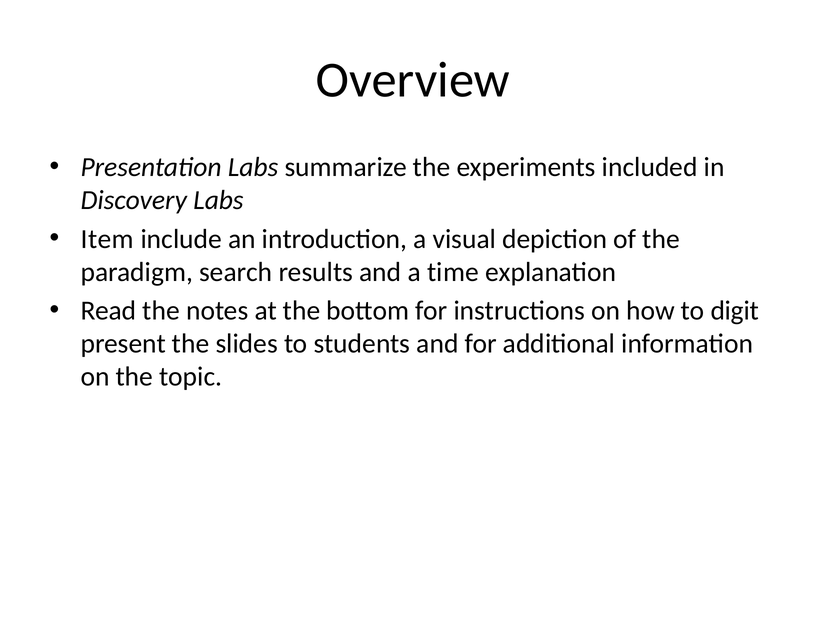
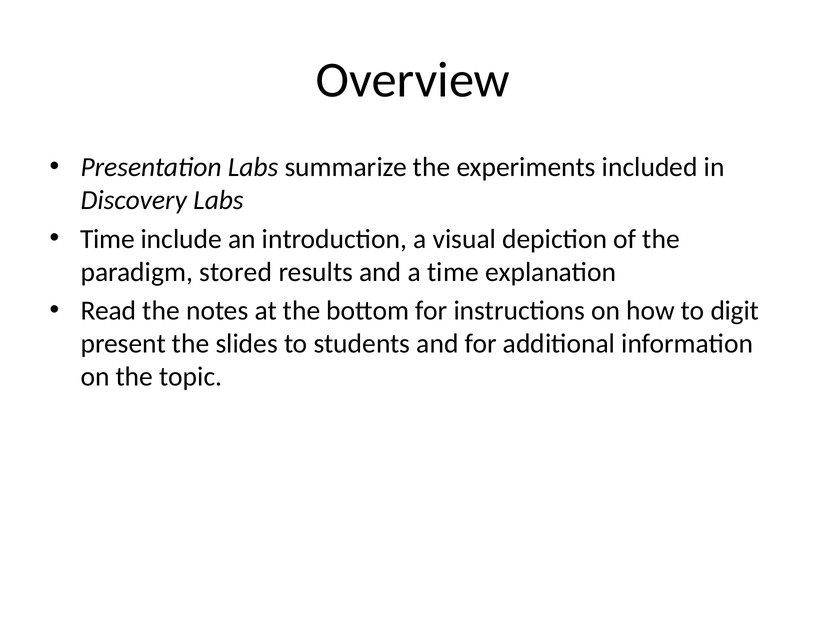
Item at (107, 239): Item -> Time
search: search -> stored
